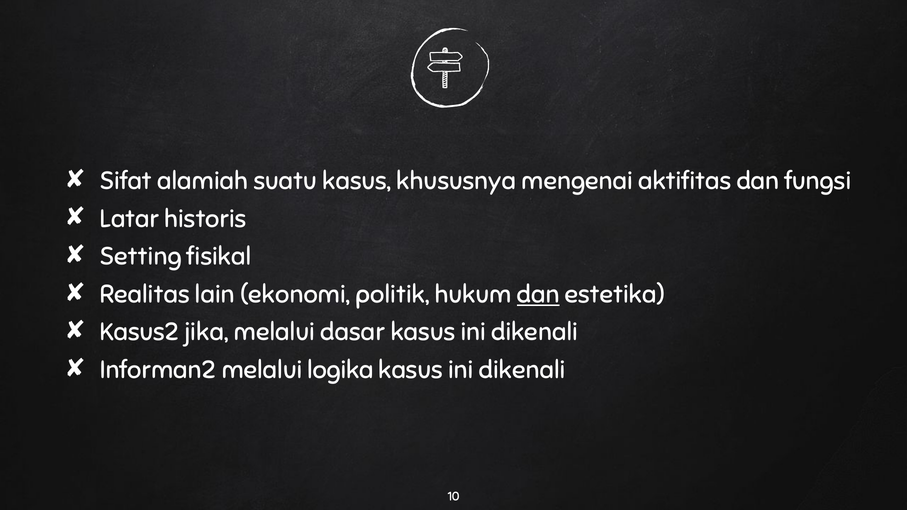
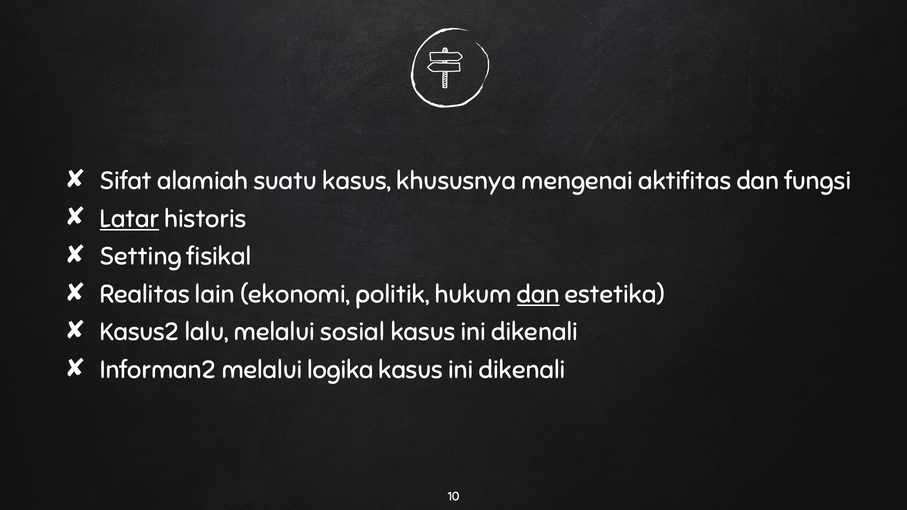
Latar underline: none -> present
jika: jika -> lalu
dasar: dasar -> sosial
